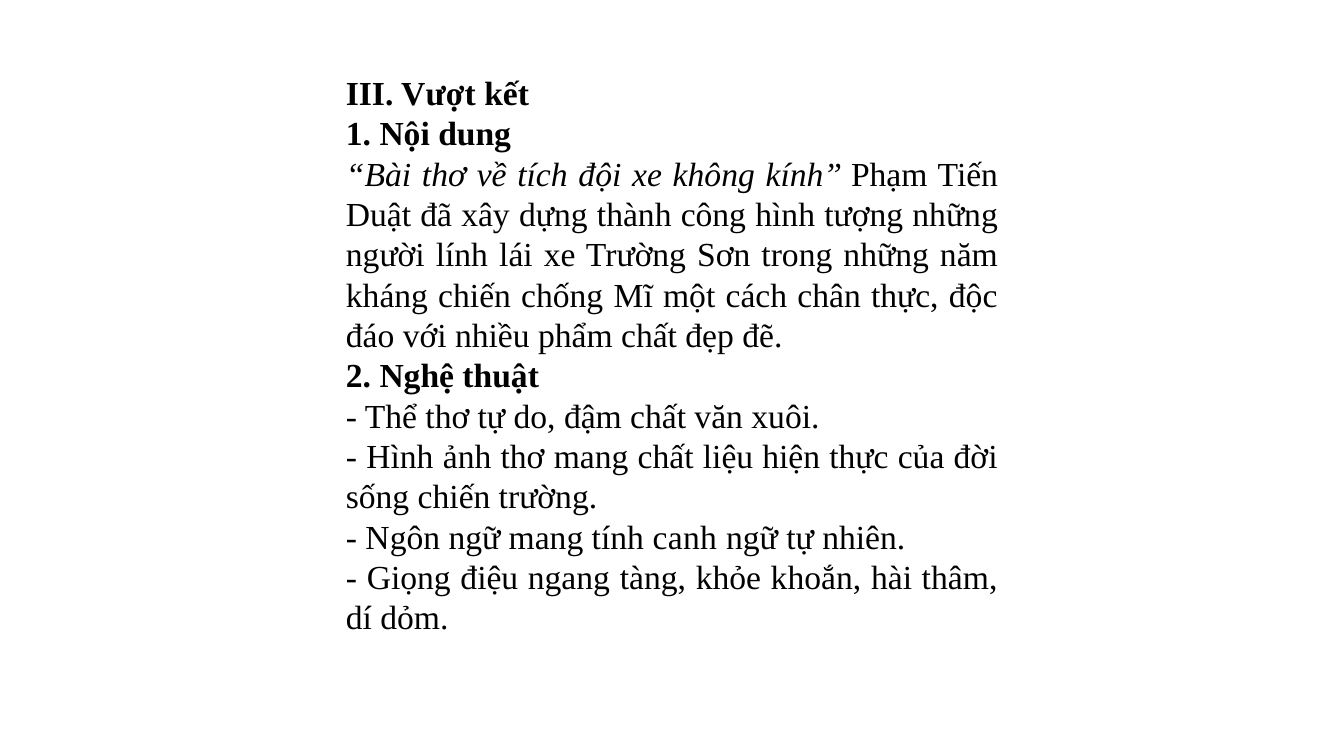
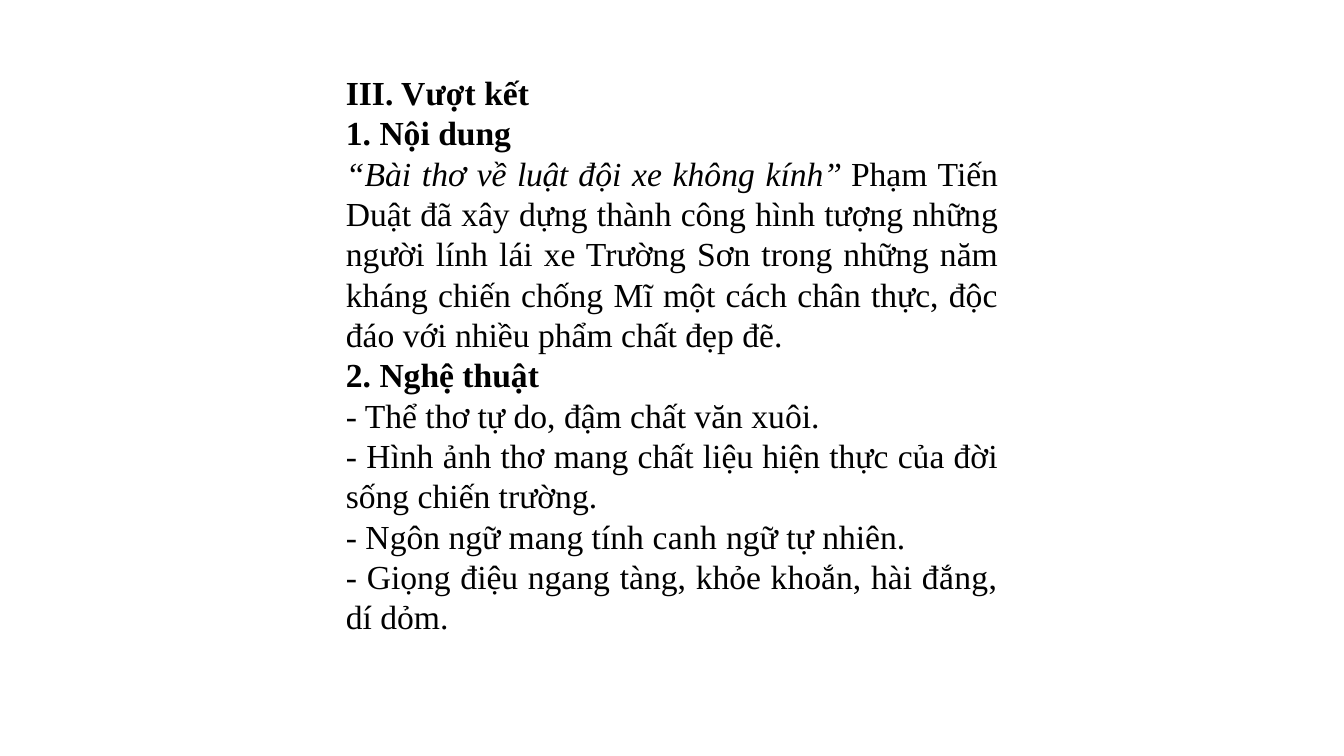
tích: tích -> luật
thâm: thâm -> đắng
